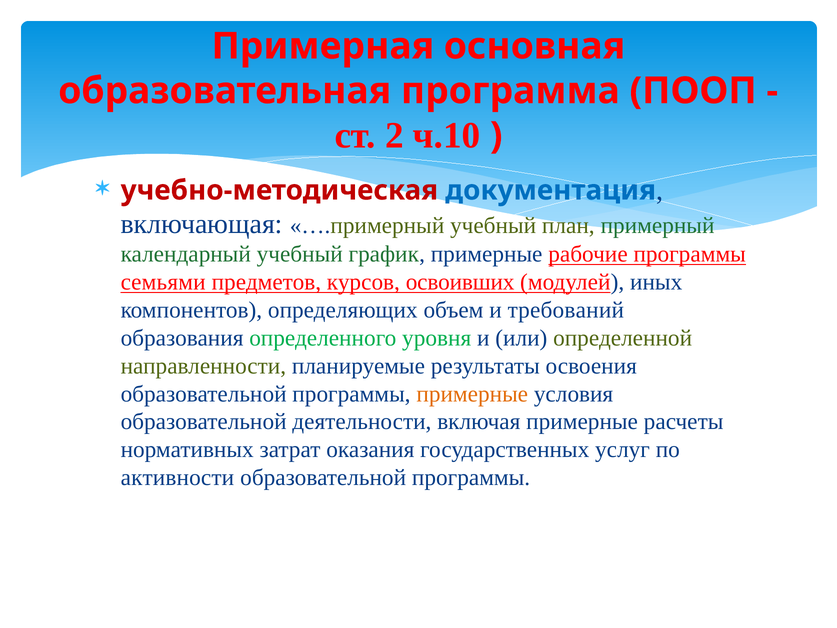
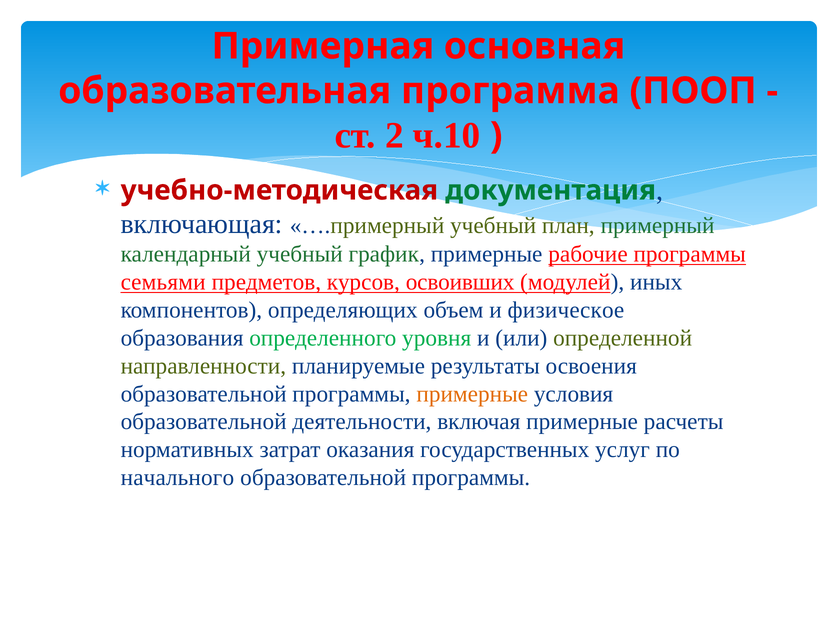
документация colour: blue -> green
требований: требований -> физическое
активности: активности -> начального
